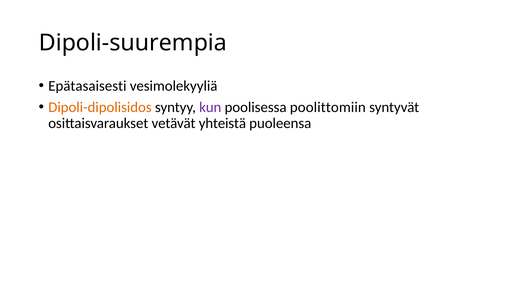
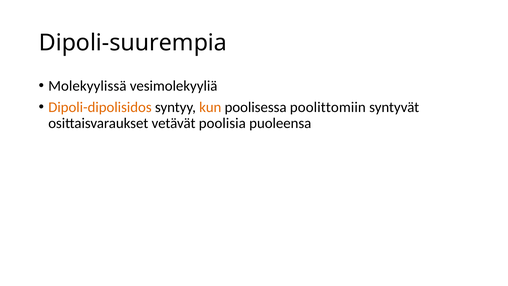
Epätasaisesti: Epätasaisesti -> Molekyylissä
kun colour: purple -> orange
yhteistä: yhteistä -> poolisia
